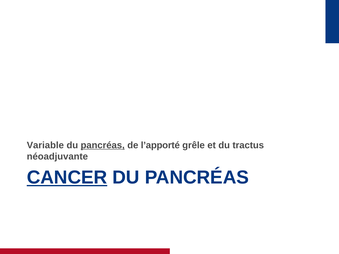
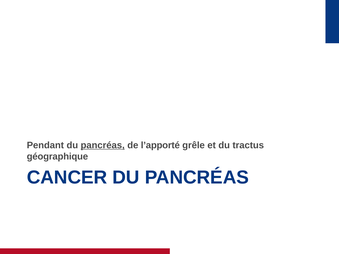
Variable: Variable -> Pendant
néoadjuvante: néoadjuvante -> géographique
CANCER underline: present -> none
